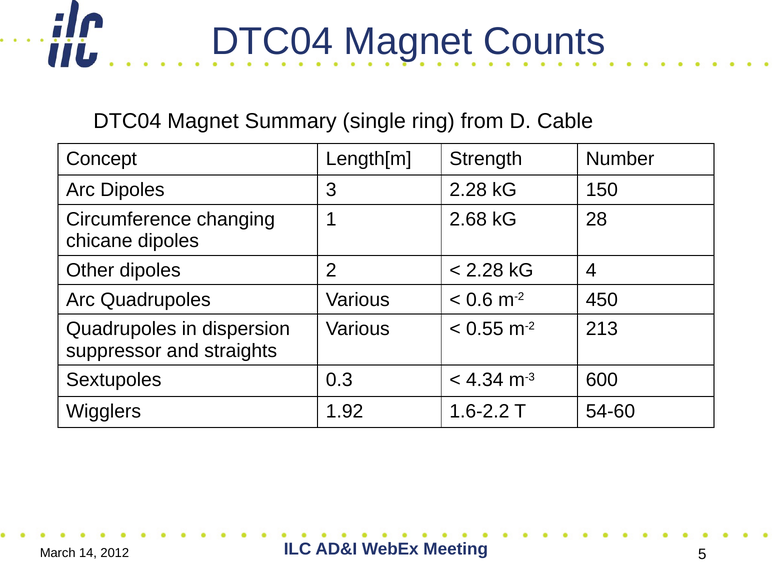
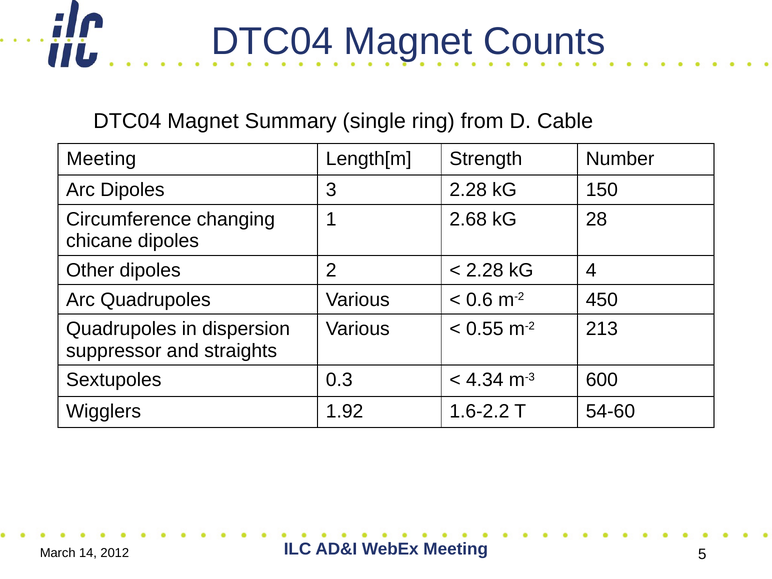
Concept at (101, 159): Concept -> Meeting
